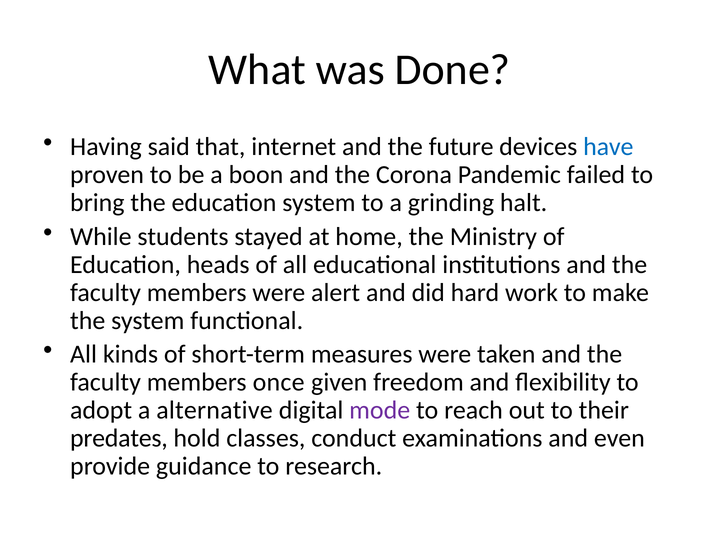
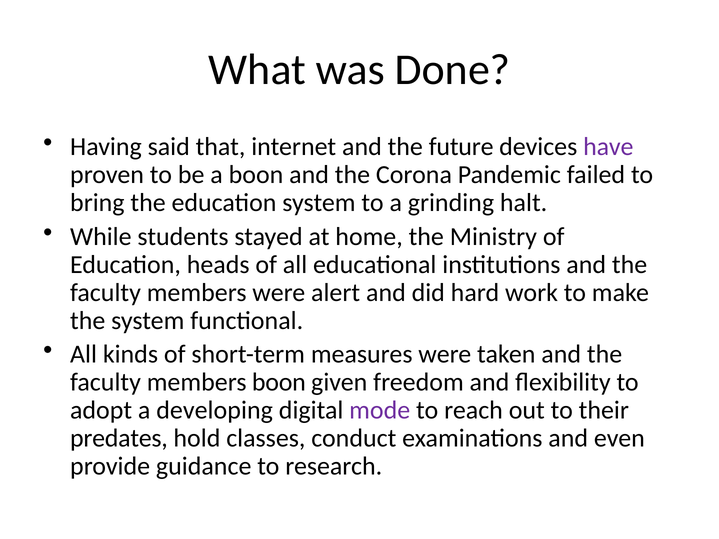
have colour: blue -> purple
members once: once -> boon
alternative: alternative -> developing
